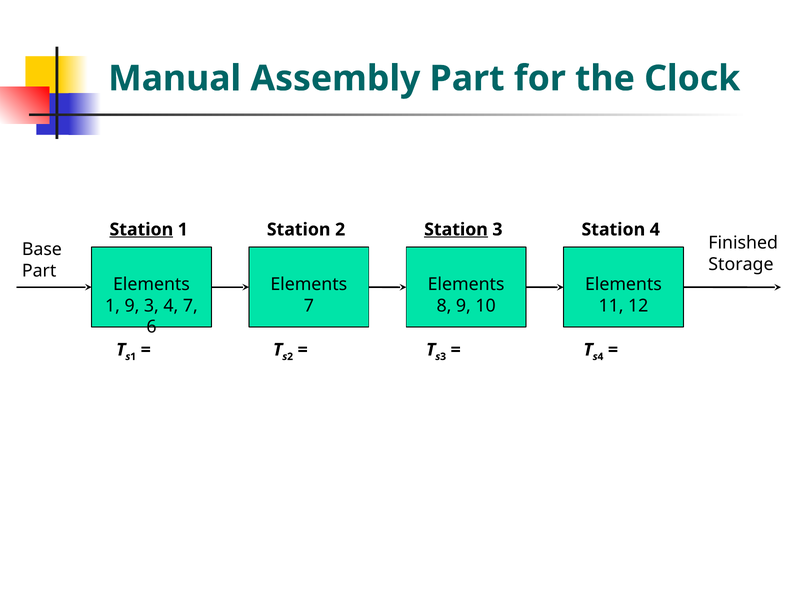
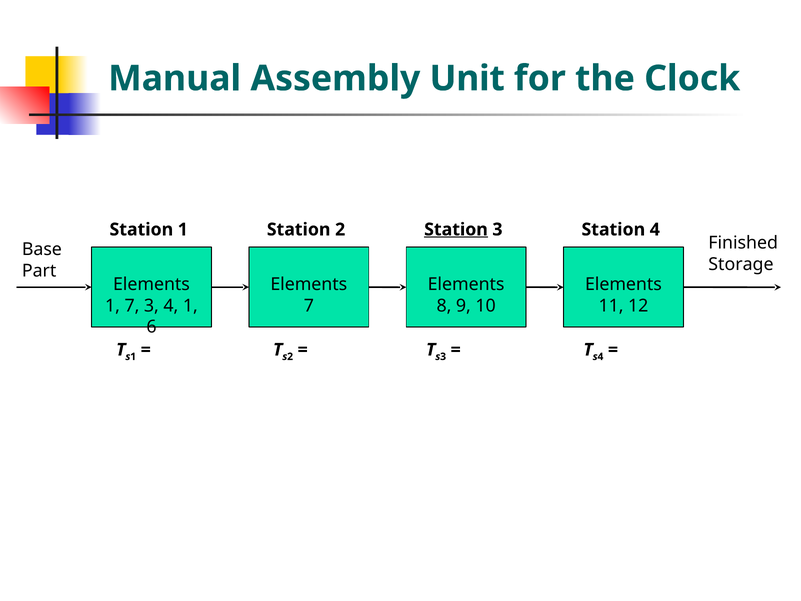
Assembly Part: Part -> Unit
Station at (141, 229) underline: present -> none
1 9: 9 -> 7
4 7: 7 -> 1
